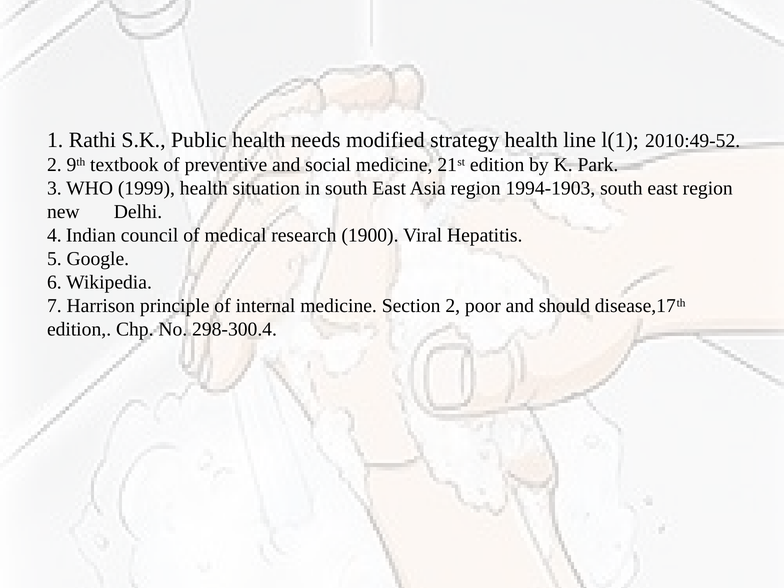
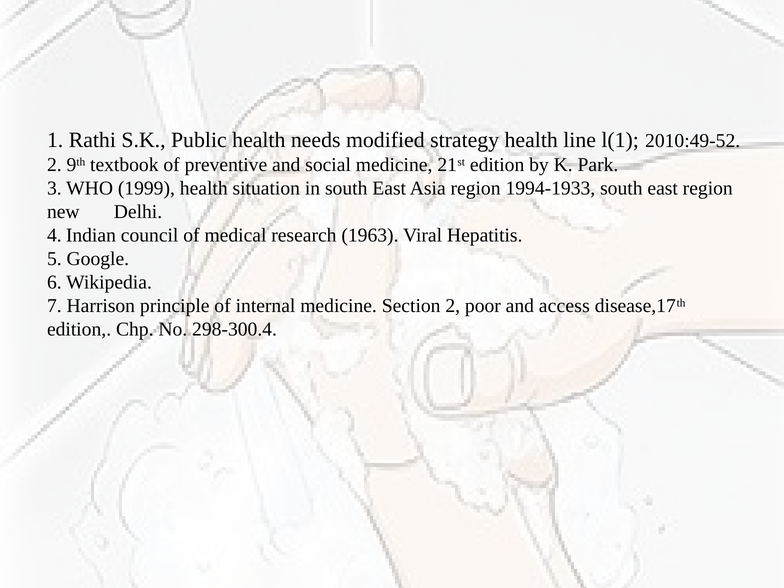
1994-1903: 1994-1903 -> 1994-1933
1900: 1900 -> 1963
should: should -> access
